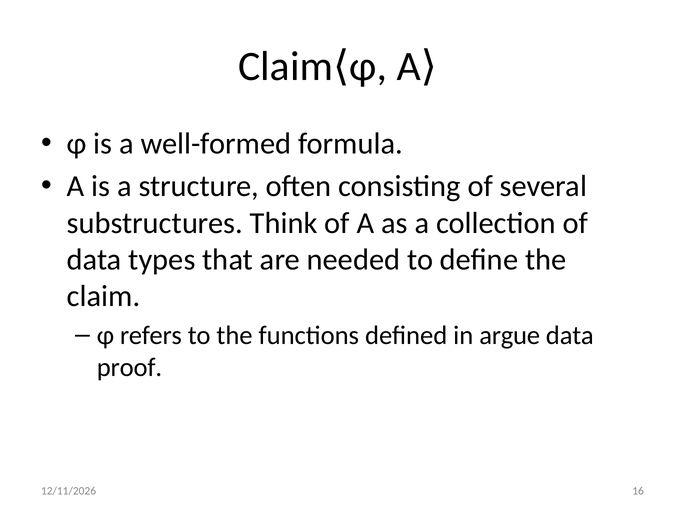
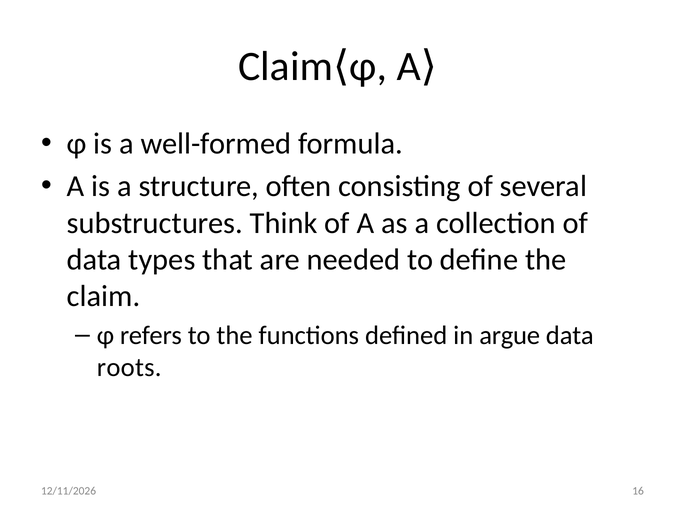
proof: proof -> roots
